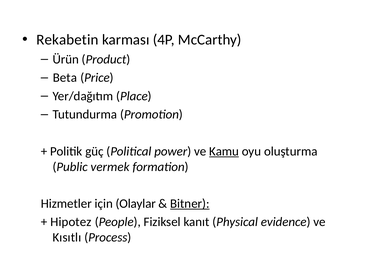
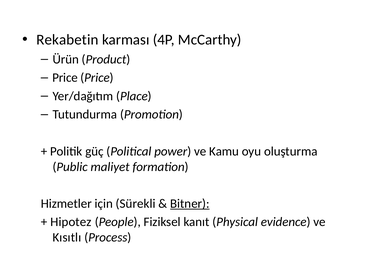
Beta at (65, 78): Beta -> Price
Kamu underline: present -> none
vermek: vermek -> maliyet
Olaylar: Olaylar -> Sürekli
